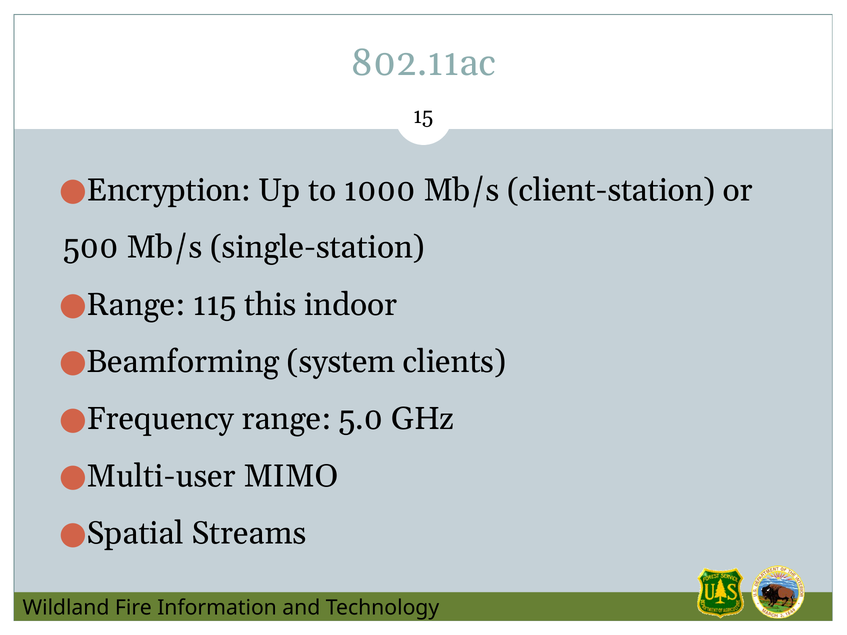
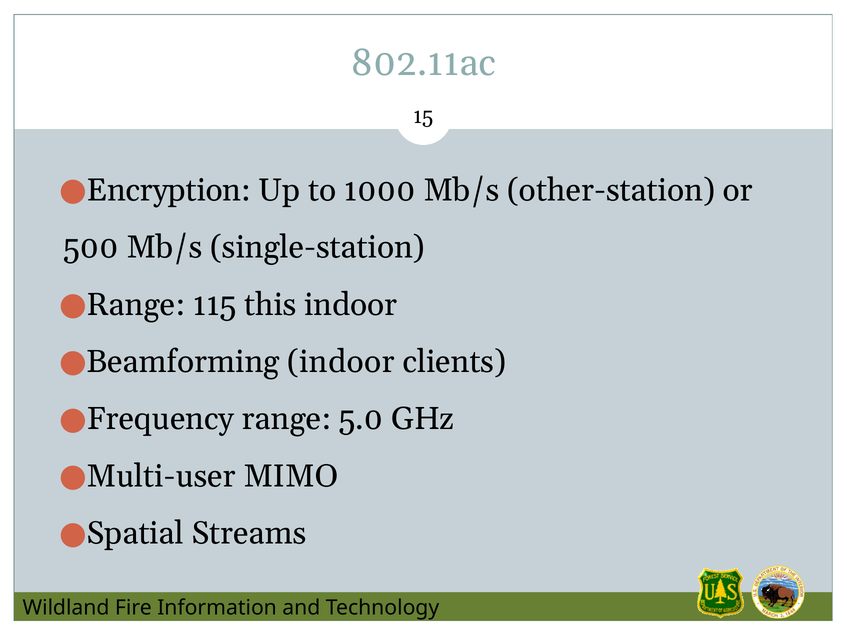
client-station: client-station -> other-station
Beamforming system: system -> indoor
